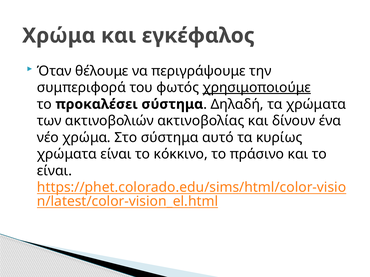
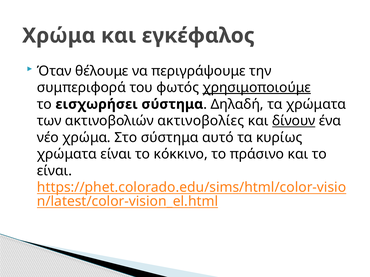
προκαλέσει: προκαλέσει -> εισχωρήσει
ακτινοβολίας: ακτινοβολίας -> ακτινοβολίες
δίνουν underline: none -> present
